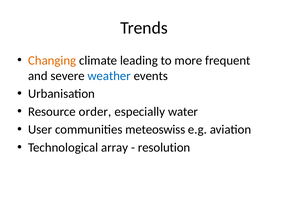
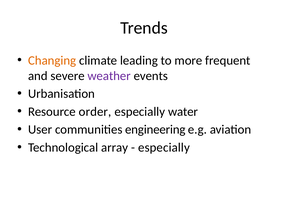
weather colour: blue -> purple
meteoswiss: meteoswiss -> engineering
resolution at (164, 147): resolution -> especially
